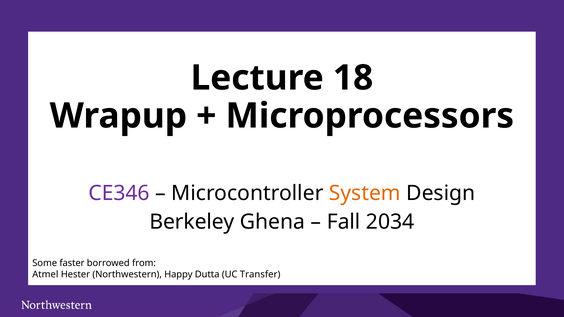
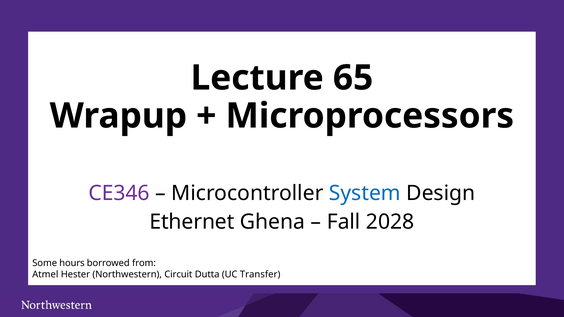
18: 18 -> 65
System colour: orange -> blue
Berkeley: Berkeley -> Ethernet
2034: 2034 -> 2028
faster: faster -> hours
Happy: Happy -> Circuit
